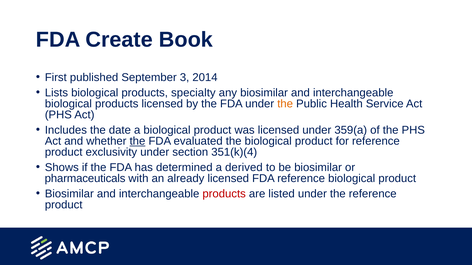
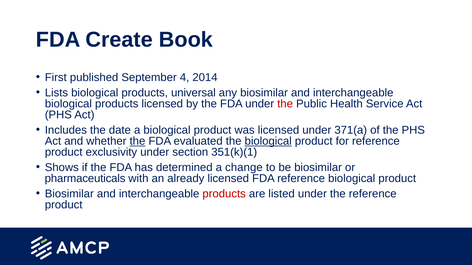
3: 3 -> 4
specialty: specialty -> universal
the at (285, 104) colour: orange -> red
359(a: 359(a -> 371(a
biological at (268, 141) underline: none -> present
351(k)(4: 351(k)(4 -> 351(k)(1
derived: derived -> change
